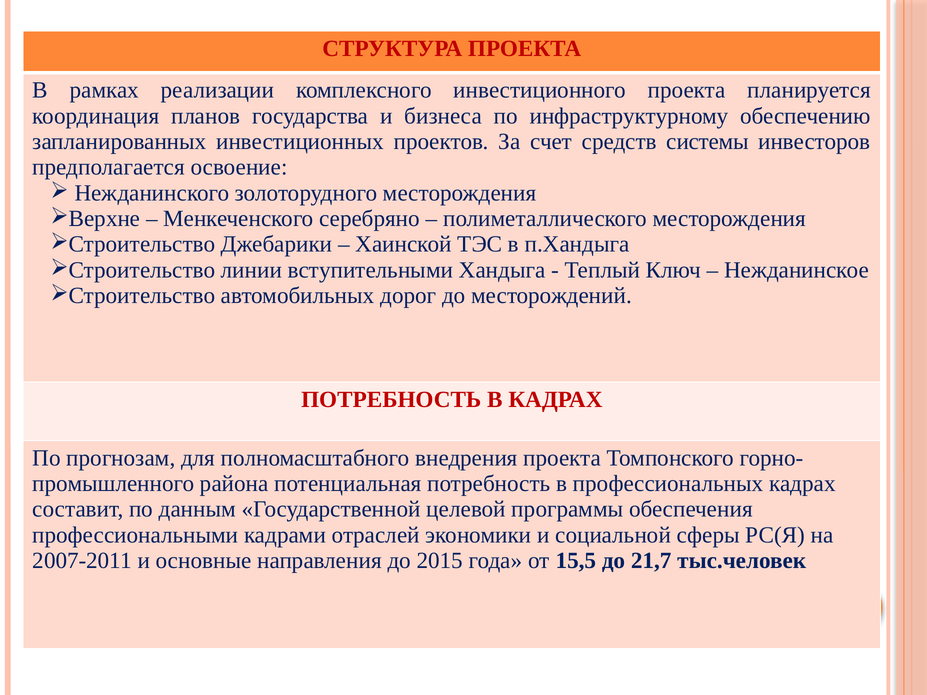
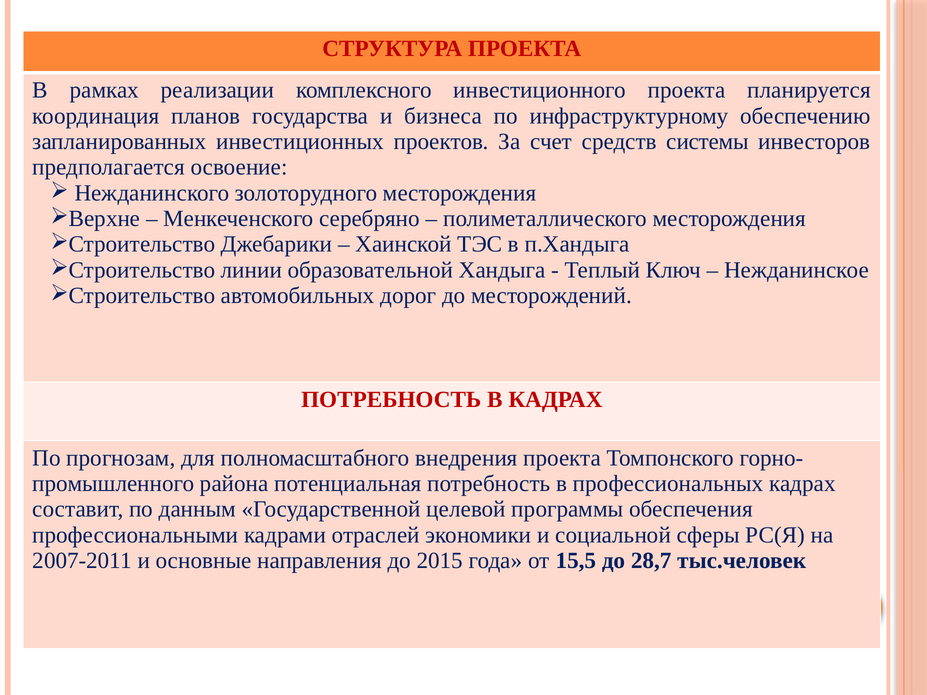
вступительными: вступительными -> образовательной
21,7: 21,7 -> 28,7
